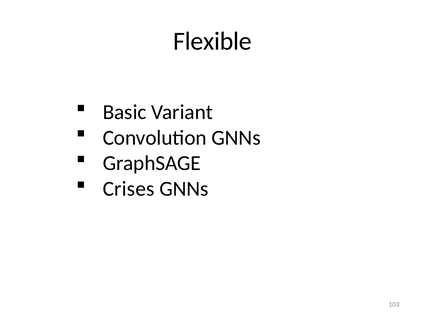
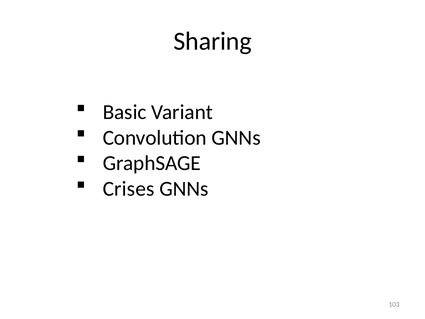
Flexible: Flexible -> Sharing
